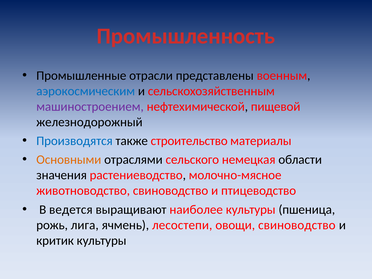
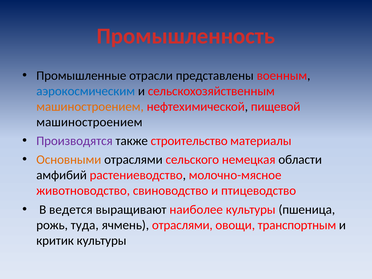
машиностроением at (90, 107) colour: purple -> orange
железнодорожный at (89, 122): железнодорожный -> машиностроением
Производятся colour: blue -> purple
значения: значения -> амфибий
лига: лига -> туда
ячмень лесостепи: лесостепи -> отраслями
овощи свиноводство: свиноводство -> транспортным
